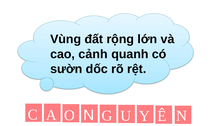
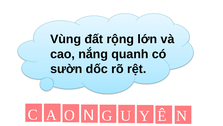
cảnh: cảnh -> nắng
